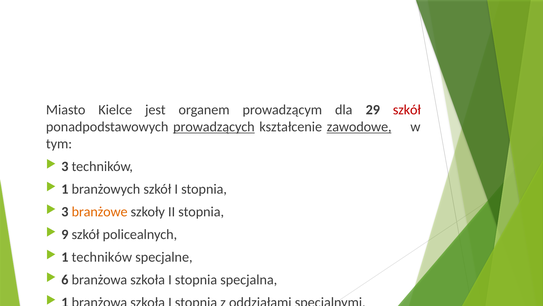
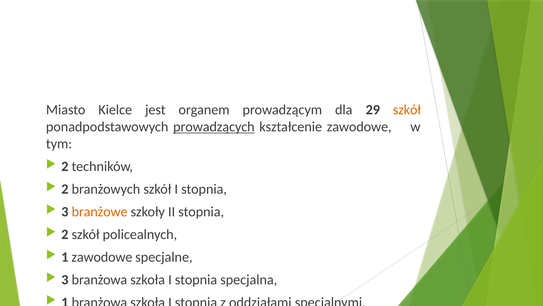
szkół at (407, 110) colour: red -> orange
zawodowe at (359, 127) underline: present -> none
3 at (65, 166): 3 -> 2
1 at (65, 189): 1 -> 2
9 at (65, 234): 9 -> 2
1 techników: techników -> zawodowe
6 at (65, 279): 6 -> 3
